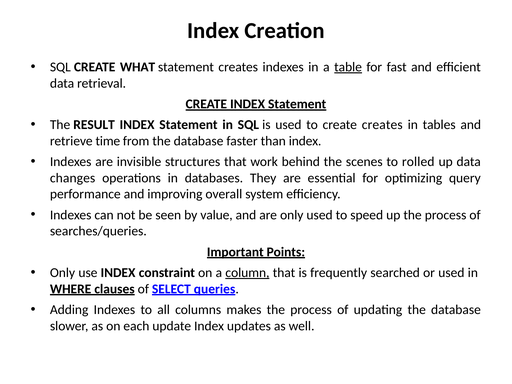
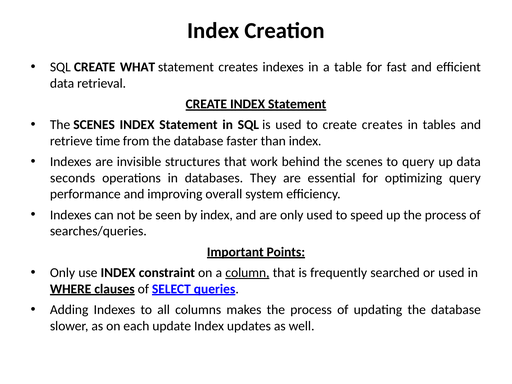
table underline: present -> none
RESULT at (94, 125): RESULT -> SCENES
to rolled: rolled -> query
changes: changes -> seconds
by value: value -> index
